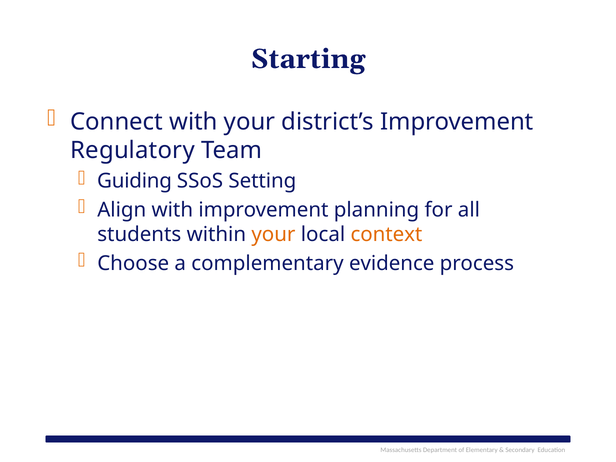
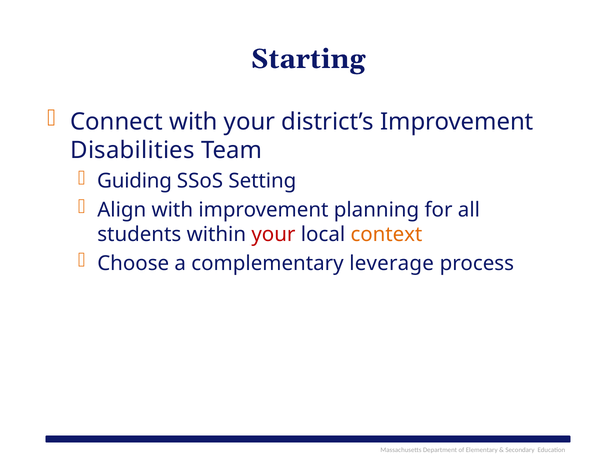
Regulatory: Regulatory -> Disabilities
your at (273, 235) colour: orange -> red
evidence: evidence -> leverage
